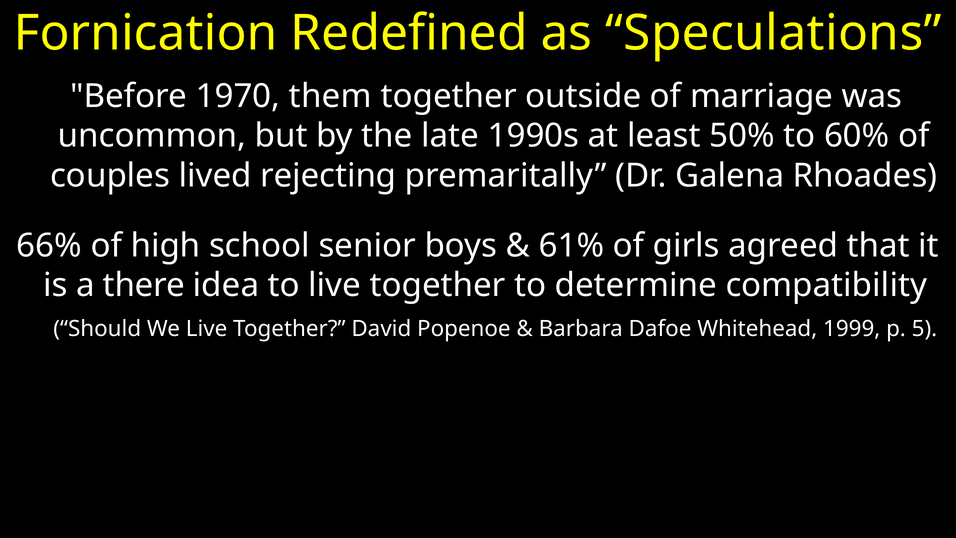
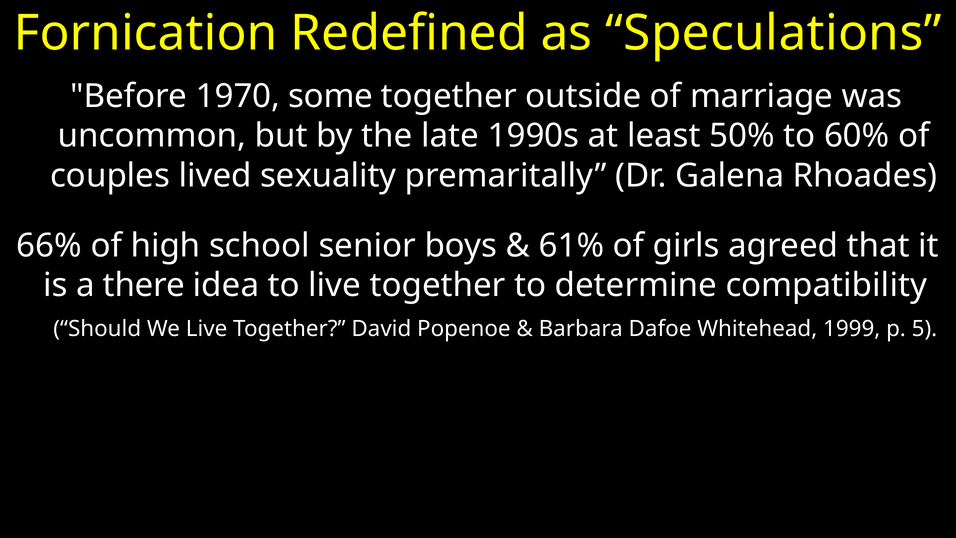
them: them -> some
rejecting: rejecting -> sexuality
